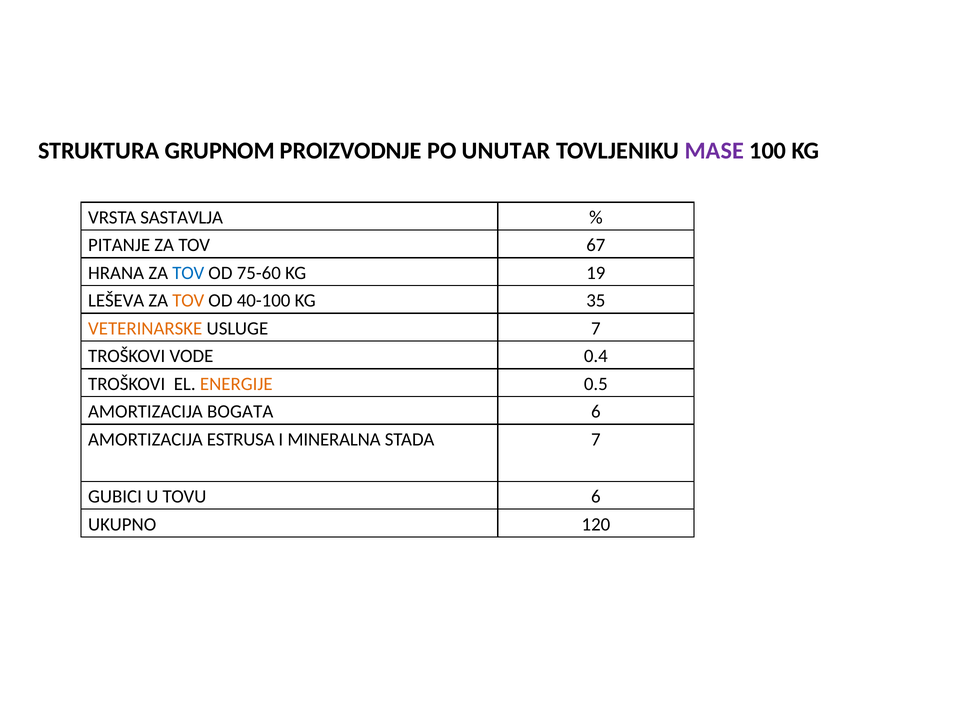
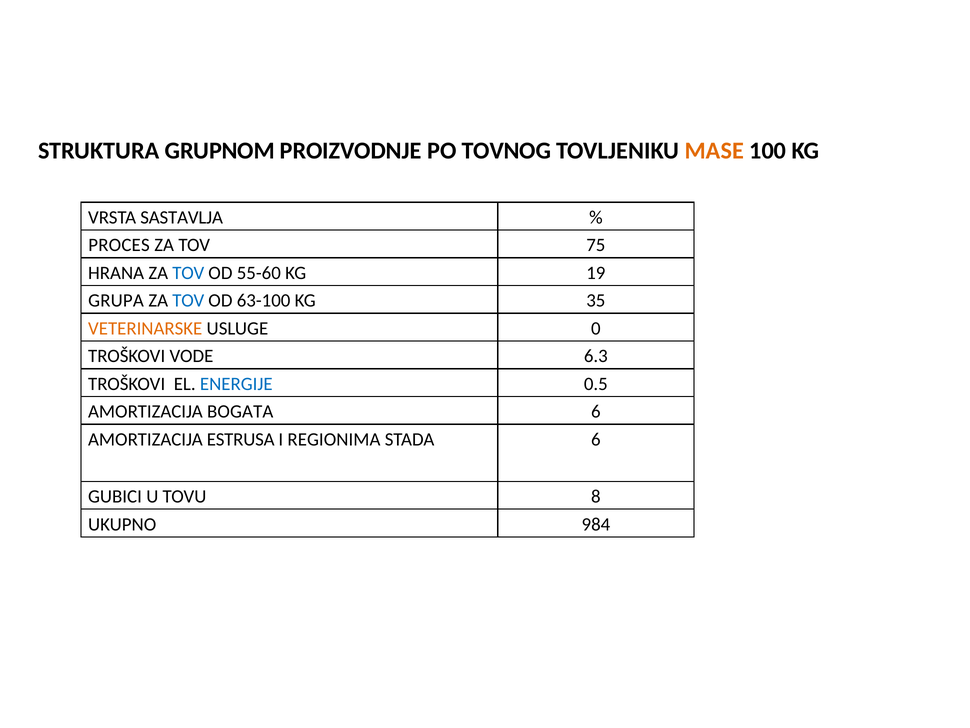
UNUTAR: UNUTAR -> TOVNOG
MASE colour: purple -> orange
PITANJE: PITANJE -> PROCES
67: 67 -> 75
75-60: 75-60 -> 55-60
LEŠEVA: LEŠEVA -> GRUPA
TOV at (188, 300) colour: orange -> blue
40-100: 40-100 -> 63-100
USLUGE 7: 7 -> 0
0.4: 0.4 -> 6.3
ENERGIJE colour: orange -> blue
MINERALNA: MINERALNA -> REGIONIMA
STADA 7: 7 -> 6
TOVU 6: 6 -> 8
120: 120 -> 984
